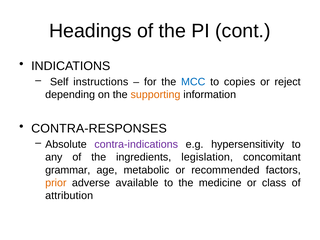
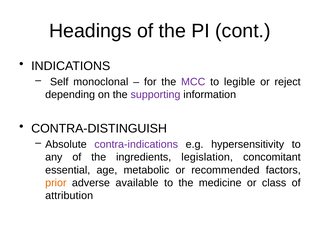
instructions: instructions -> monoclonal
MCC colour: blue -> purple
copies: copies -> legible
supporting colour: orange -> purple
CONTRA-RESPONSES: CONTRA-RESPONSES -> CONTRA-DISTINGUISH
grammar: grammar -> essential
